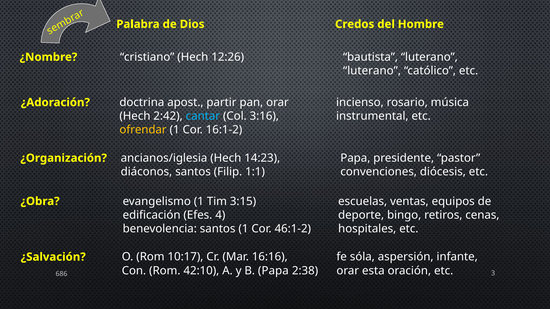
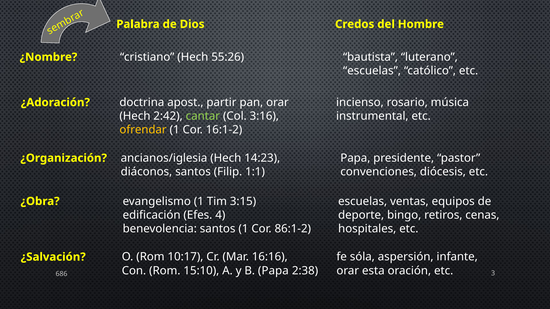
12:26: 12:26 -> 55:26
luterano at (372, 71): luterano -> escuelas
cantar colour: light blue -> light green
46:1-2: 46:1-2 -> 86:1-2
42:10: 42:10 -> 15:10
